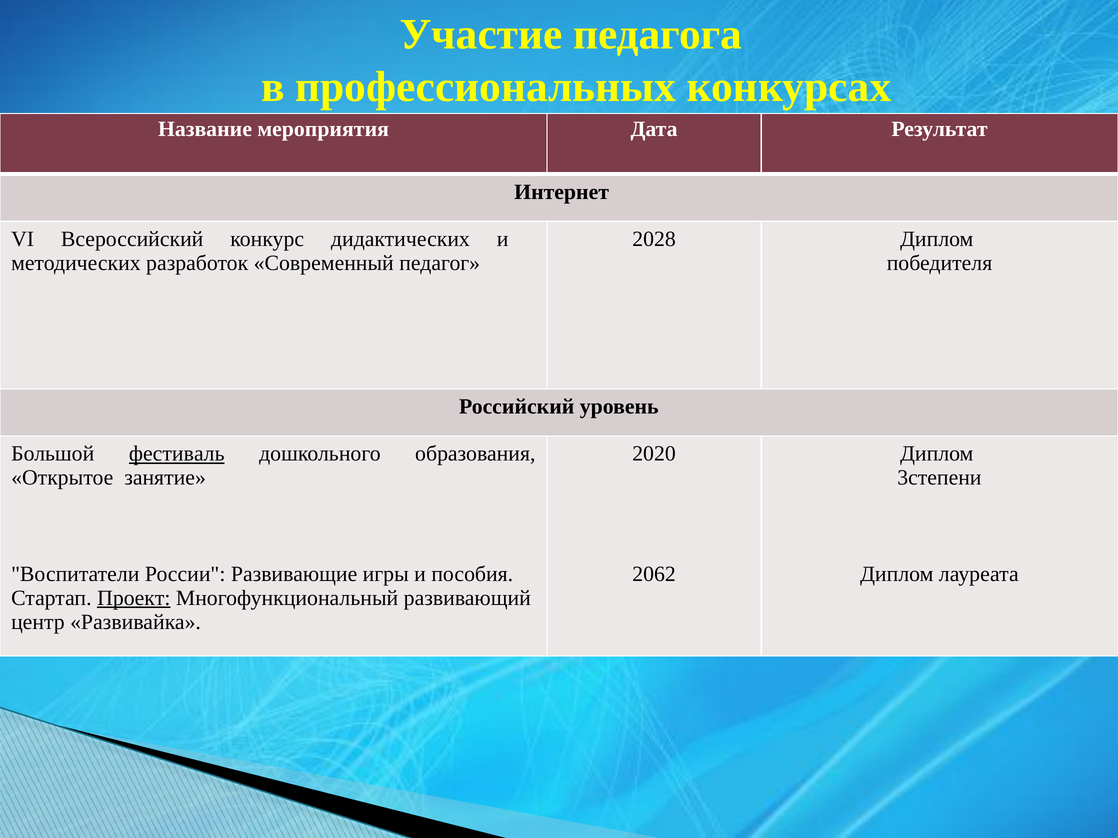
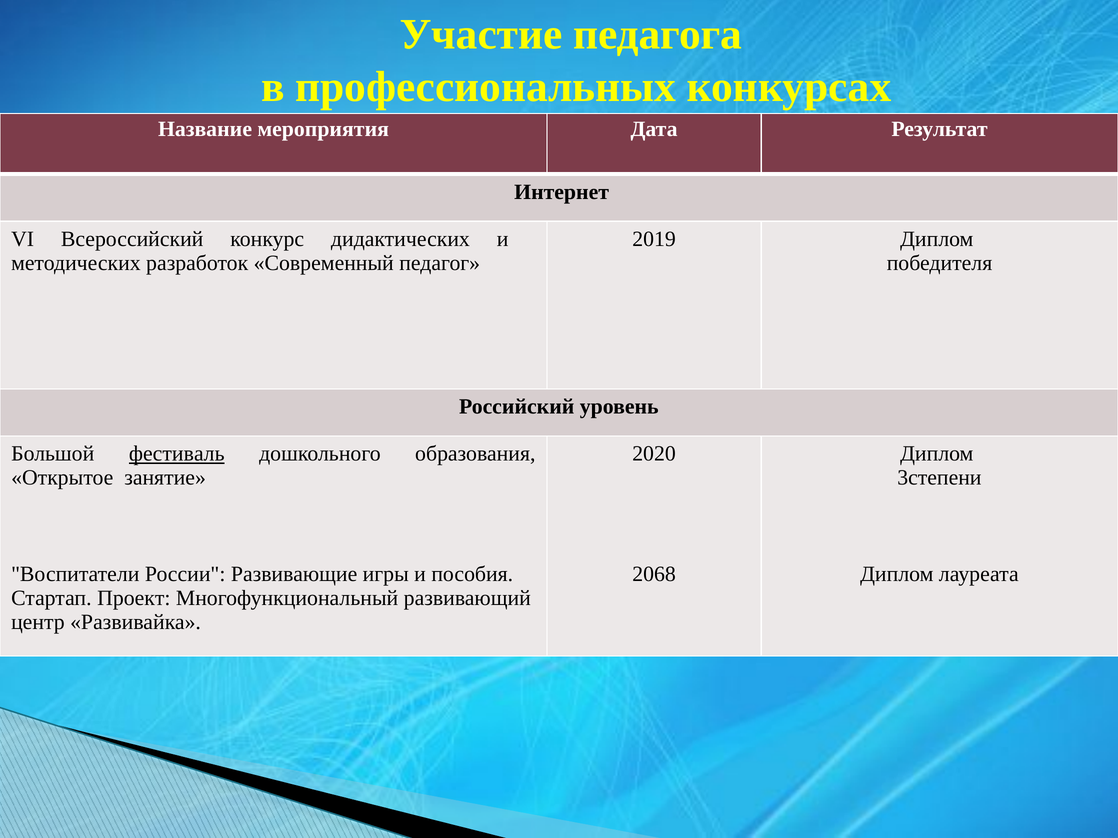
2028: 2028 -> 2019
2062: 2062 -> 2068
Проект underline: present -> none
